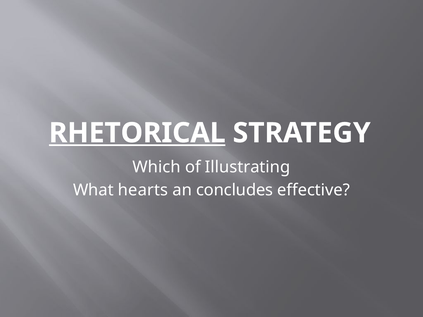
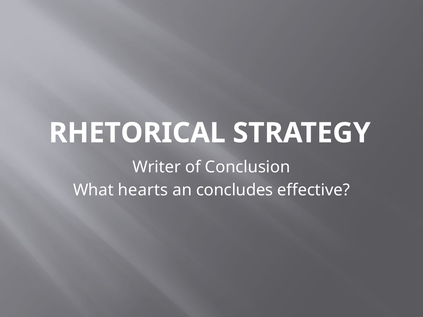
RHETORICAL underline: present -> none
Which: Which -> Writer
Illustrating: Illustrating -> Conclusion
